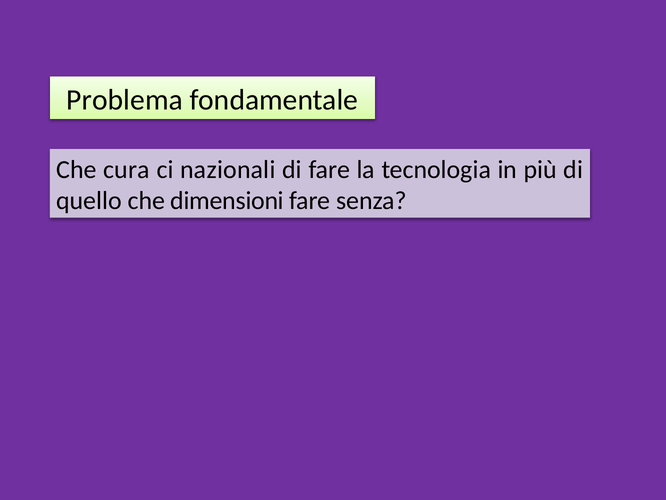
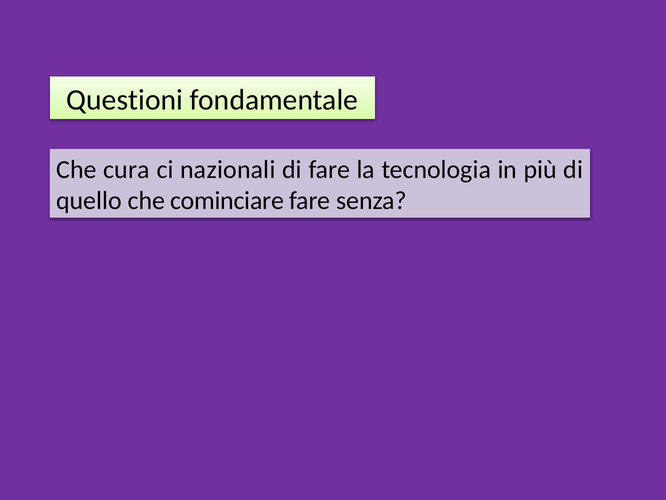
Problema: Problema -> Questioni
dimensioni: dimensioni -> cominciare
